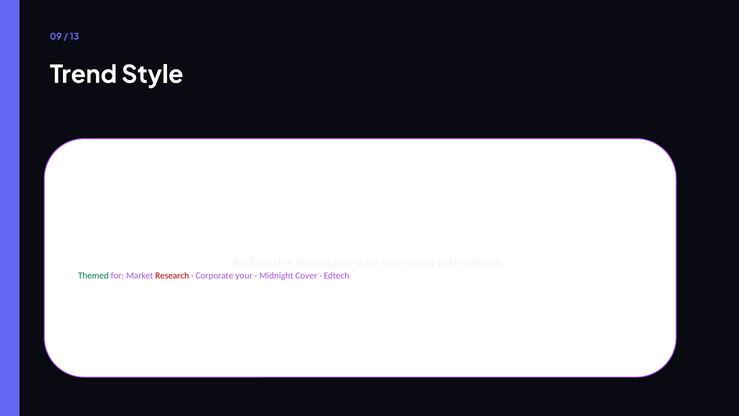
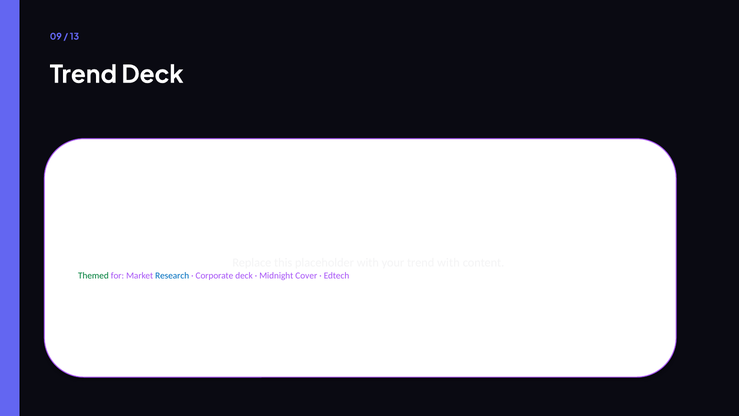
Trend Style: Style -> Deck
Research colour: red -> blue
Corporate your: your -> deck
